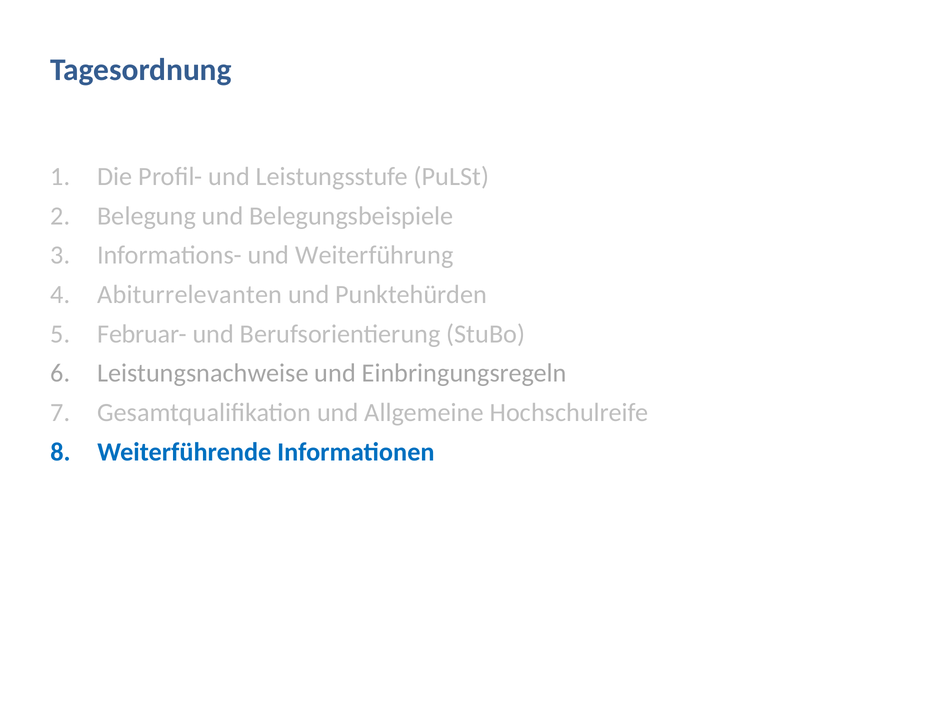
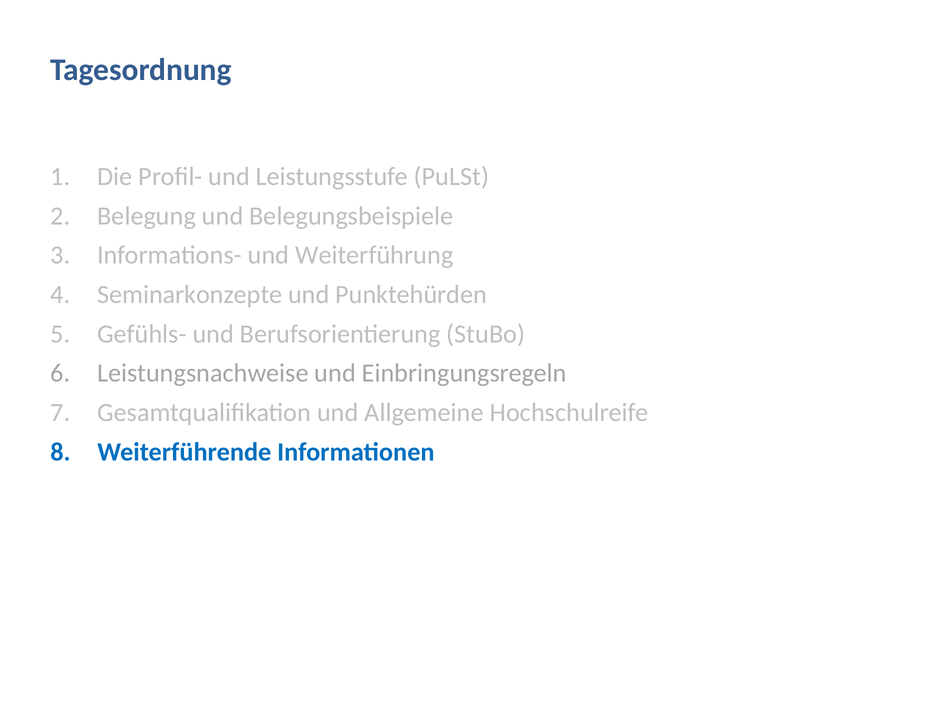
Abiturrelevanten: Abiturrelevanten -> Seminarkonzepte
Februar-: Februar- -> Gefühls-
